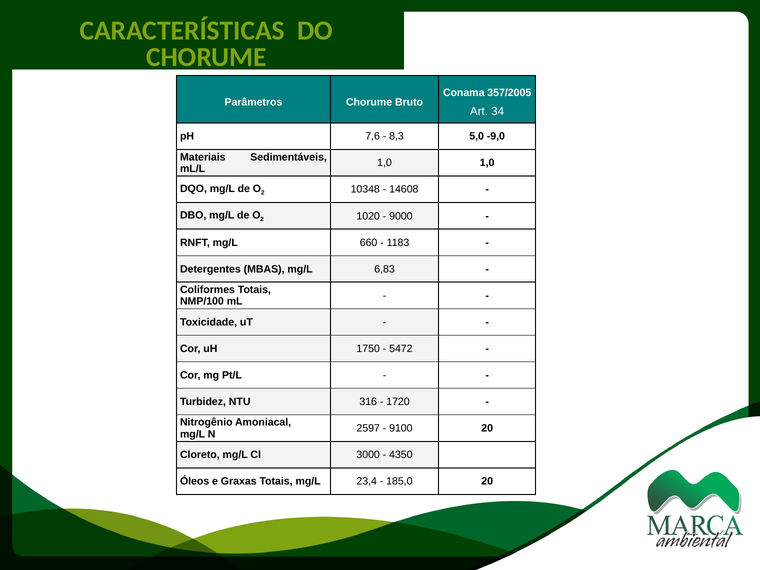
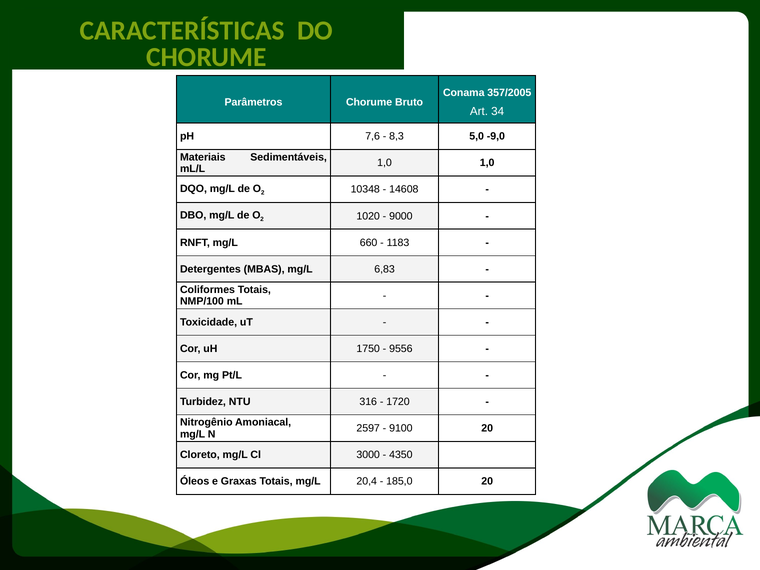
5472: 5472 -> 9556
23,4: 23,4 -> 20,4
